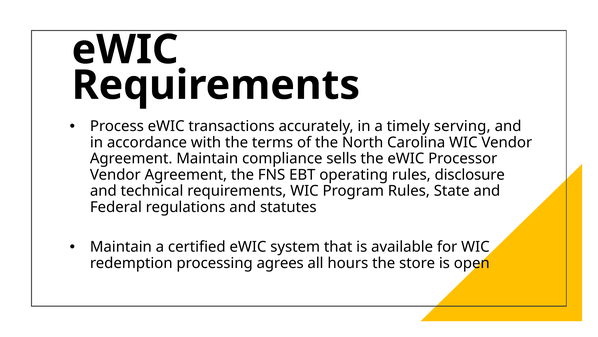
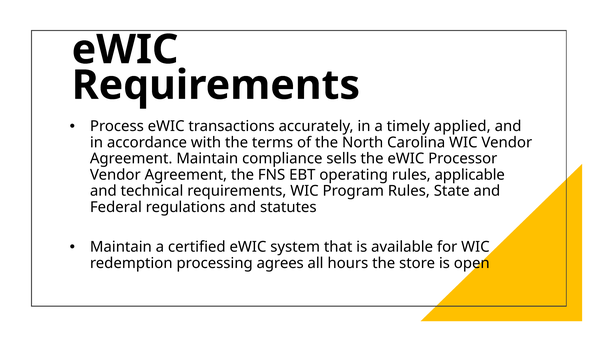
serving: serving -> applied
disclosure: disclosure -> applicable
